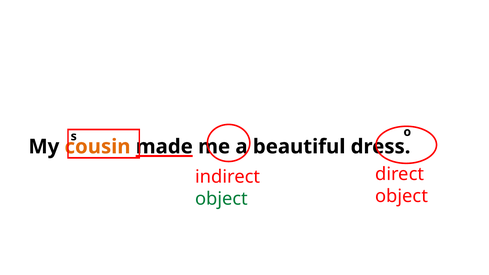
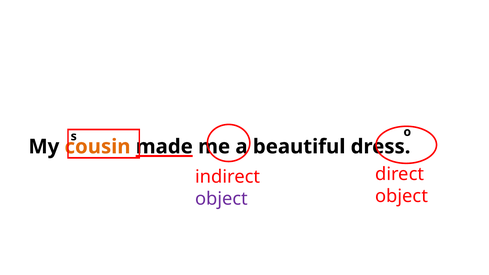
object at (222, 199) colour: green -> purple
